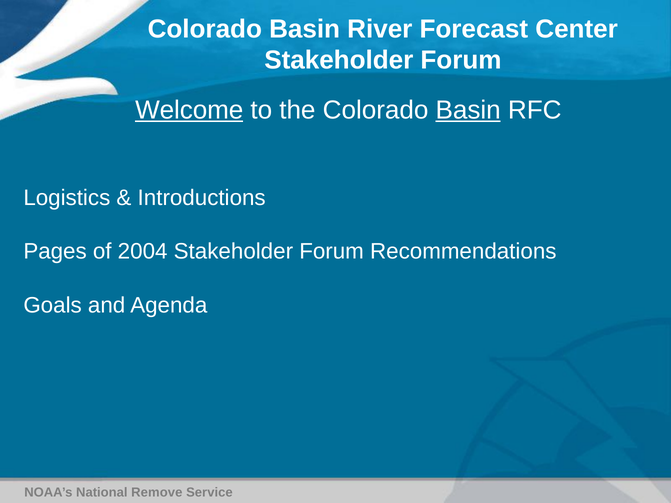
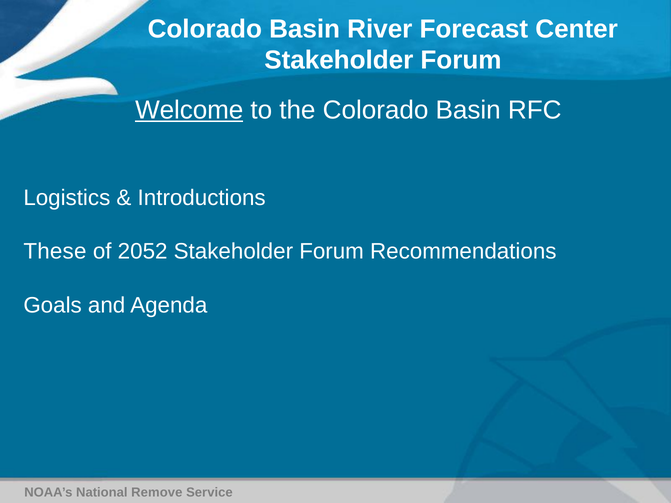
Basin at (468, 110) underline: present -> none
Pages: Pages -> These
2004: 2004 -> 2052
